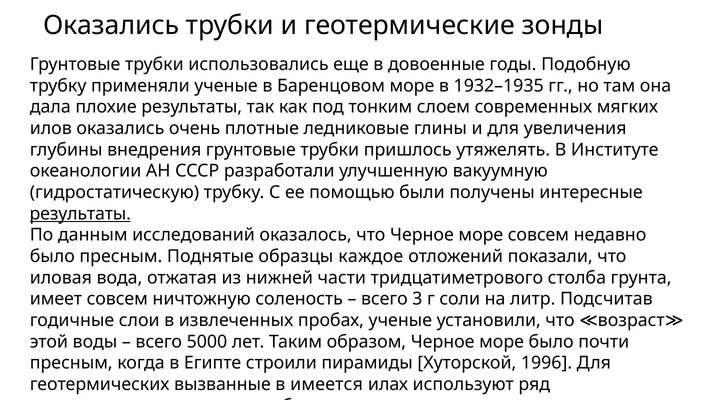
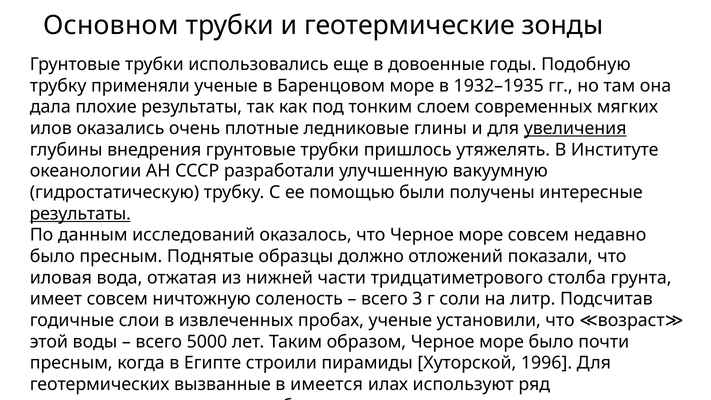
Оказались at (111, 25): Оказались -> Основном
увеличения underline: none -> present
каждое: каждое -> должно
